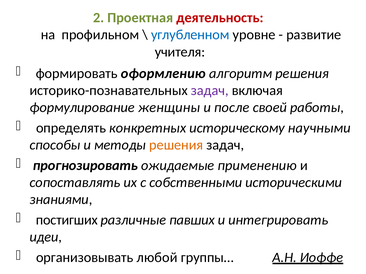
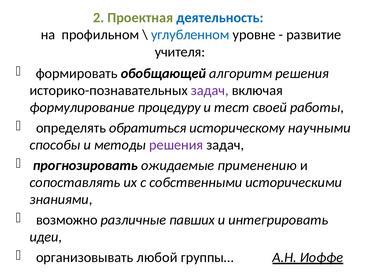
деятельность colour: red -> blue
оформлению: оформлению -> обобщающей
женщины: женщины -> процедуру
после: после -> тест
конкретных: конкретных -> обратиться
решения at (176, 145) colour: orange -> purple
постигших: постигших -> возможно
